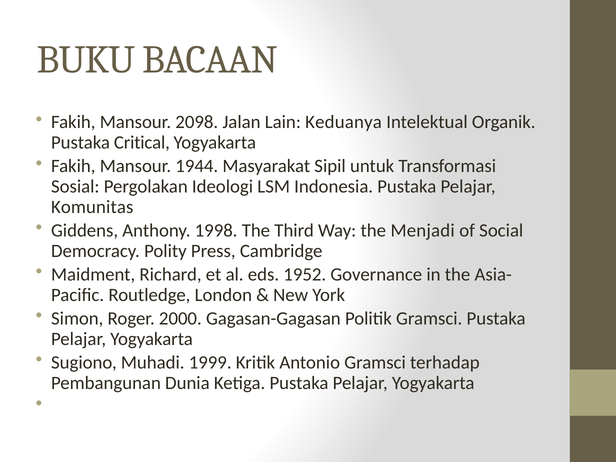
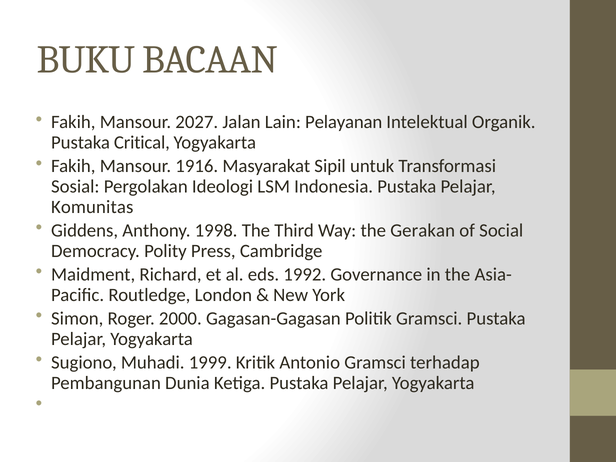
2098: 2098 -> 2027
Keduanya: Keduanya -> Pelayanan
1944: 1944 -> 1916
Menjadi: Menjadi -> Gerakan
1952: 1952 -> 1992
